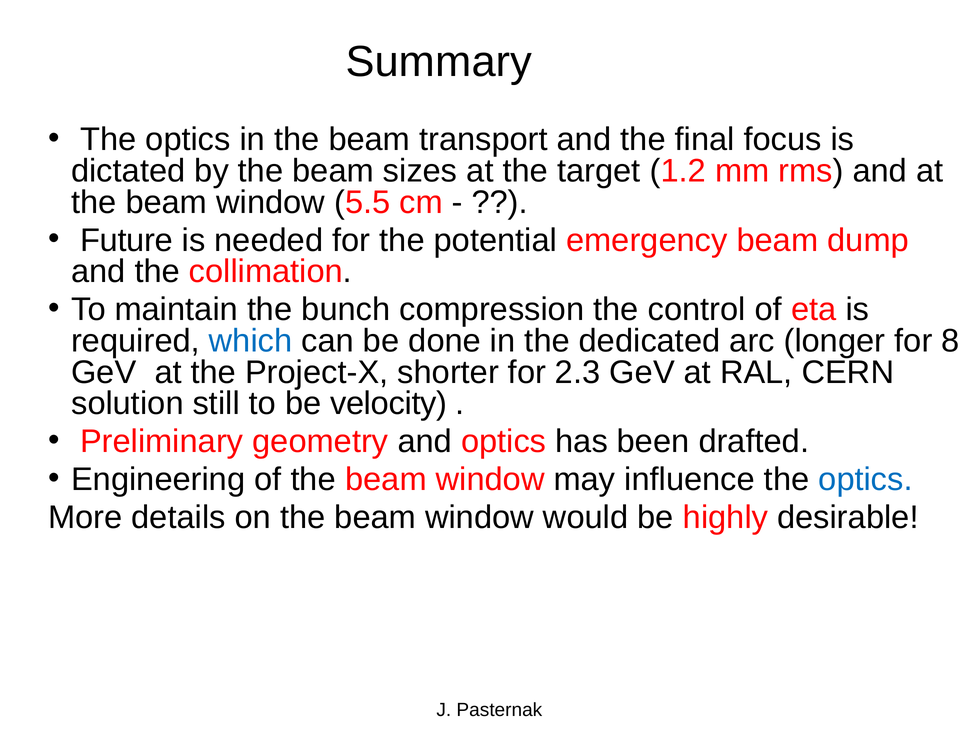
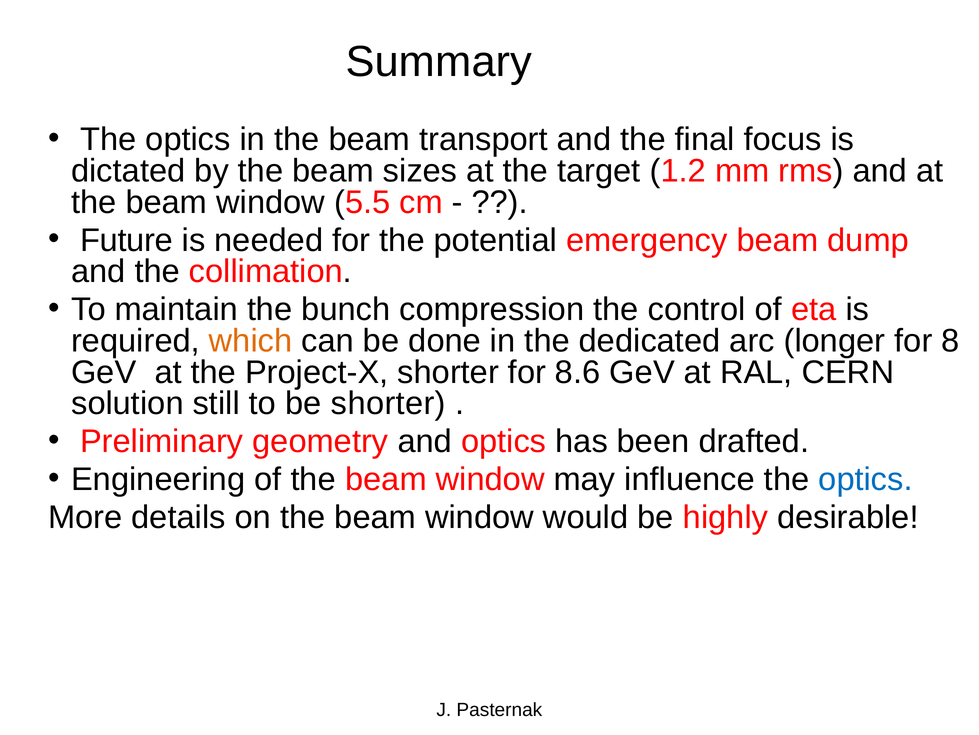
which colour: blue -> orange
2.3: 2.3 -> 8.6
be velocity: velocity -> shorter
